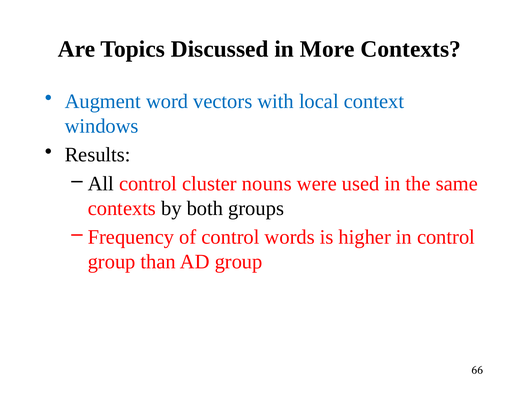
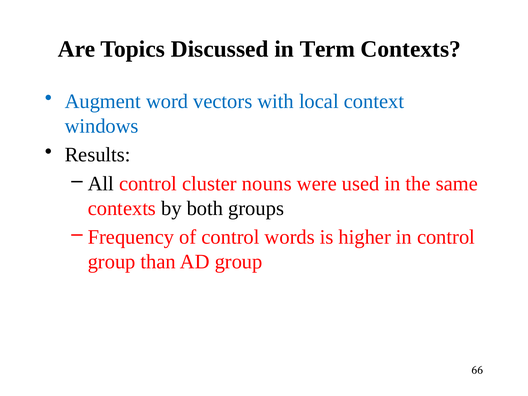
More: More -> Term
